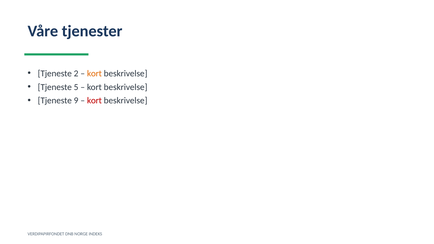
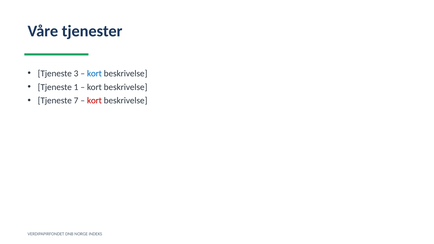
2: 2 -> 3
kort at (94, 74) colour: orange -> blue
5: 5 -> 1
9: 9 -> 7
